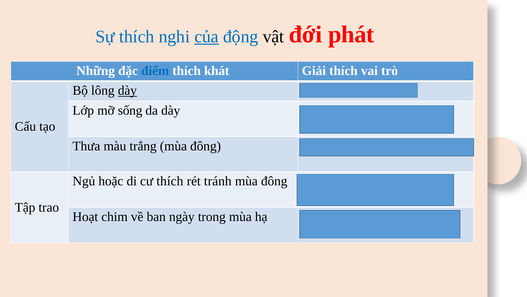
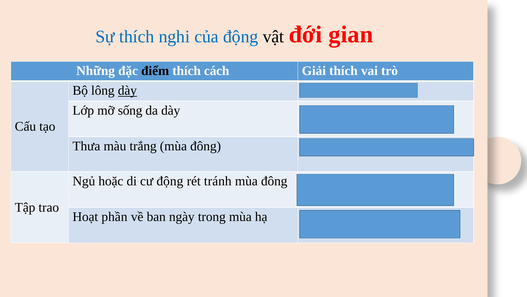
của underline: present -> none
phát: phát -> gian
điểm colour: blue -> black
khát: khát -> cách
cư thích: thích -> động
chim: chim -> phần
